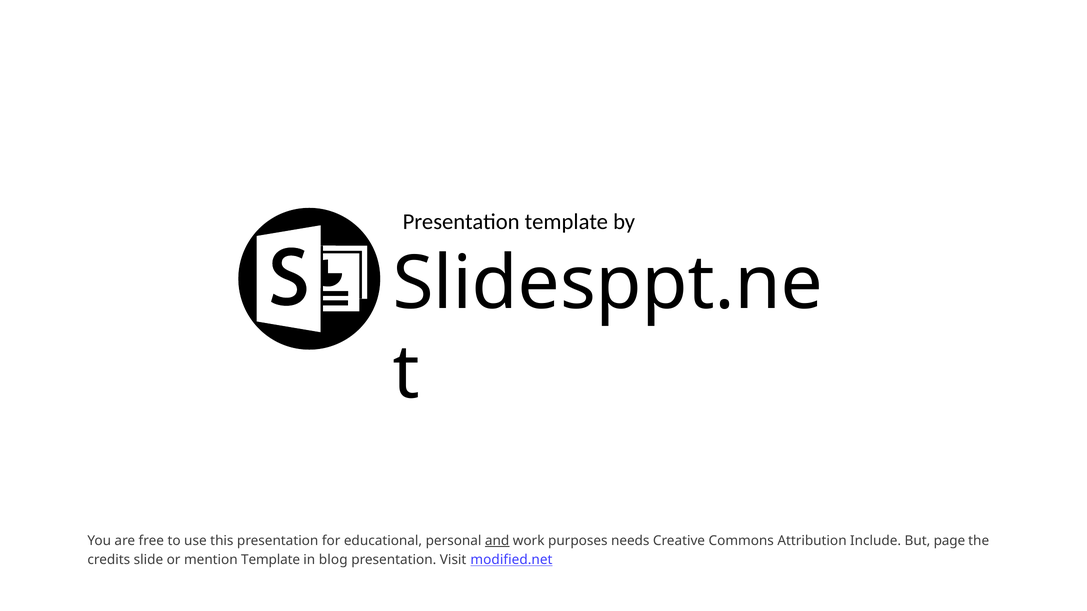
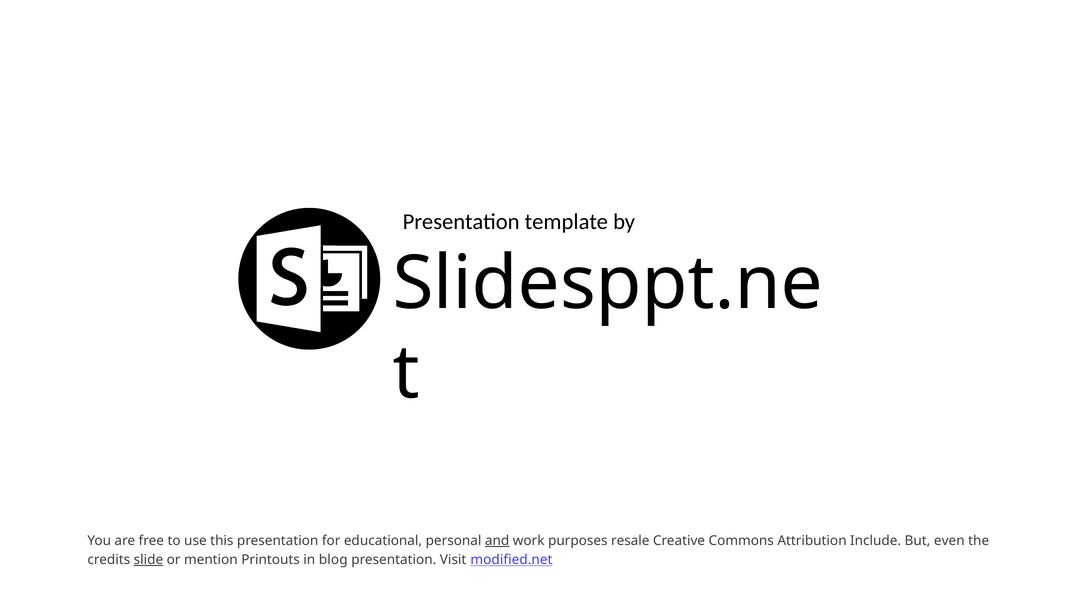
needs: needs -> resale
page: page -> even
slide underline: none -> present
mention Template: Template -> Printouts
